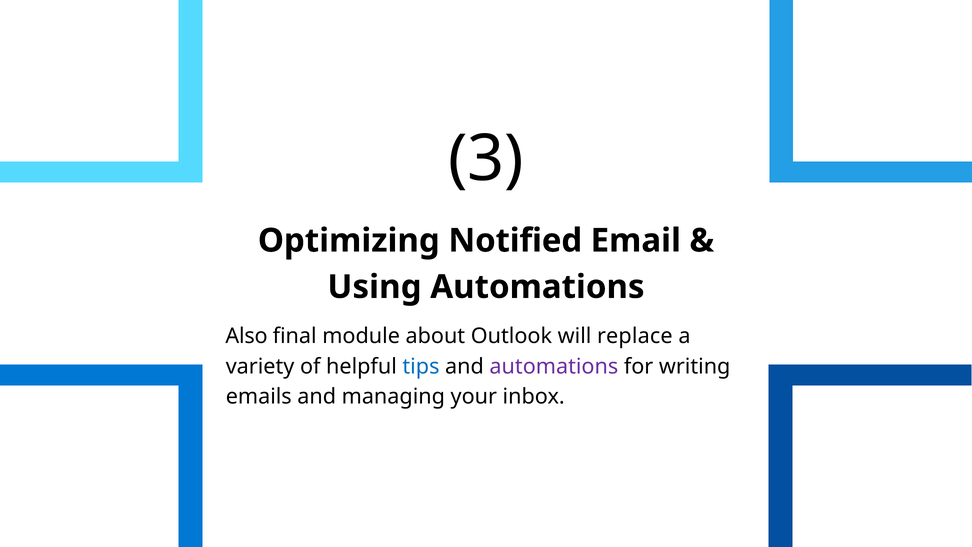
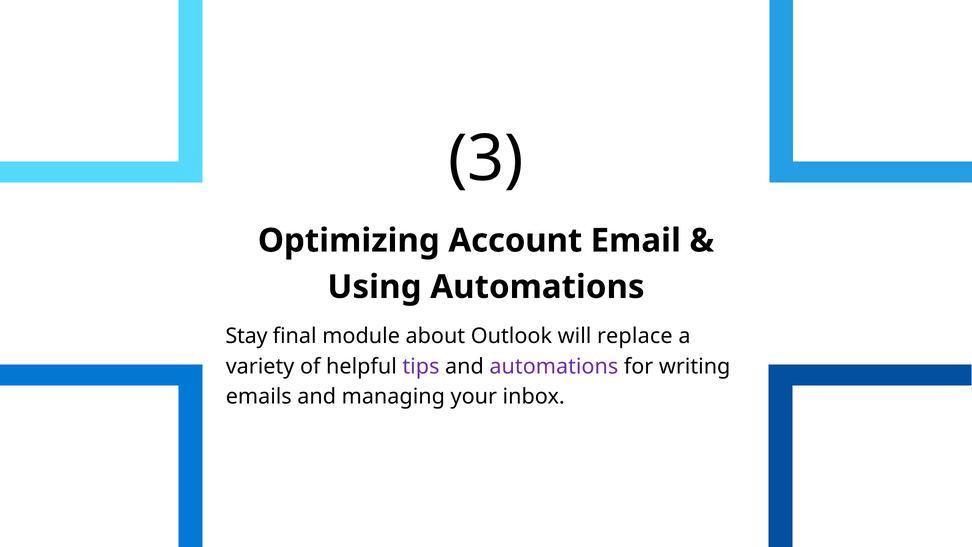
Notified: Notified -> Account
Also: Also -> Stay
tips colour: blue -> purple
